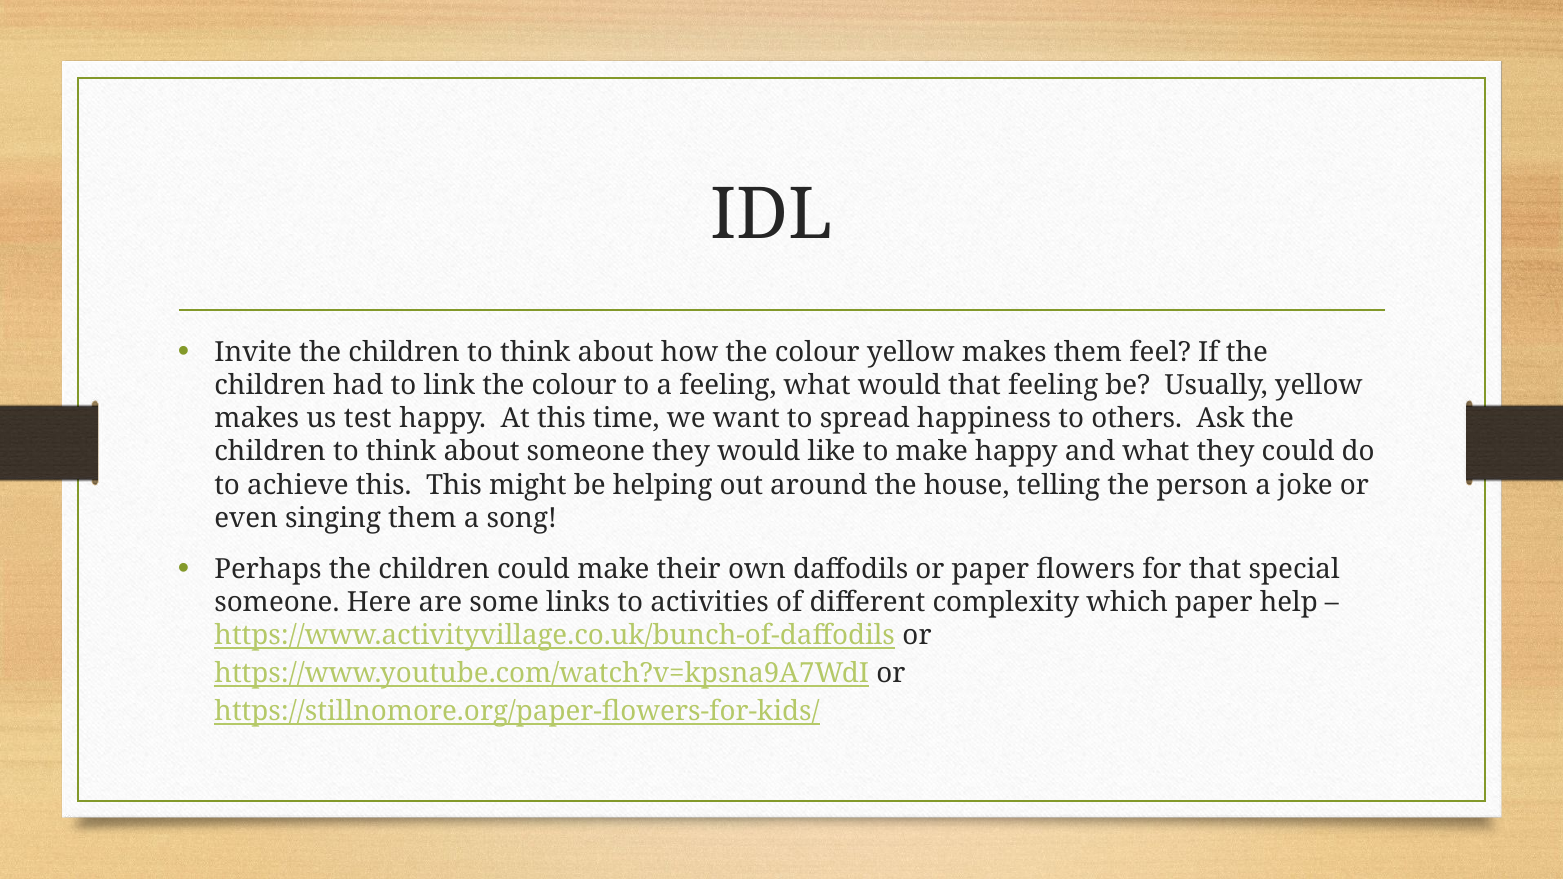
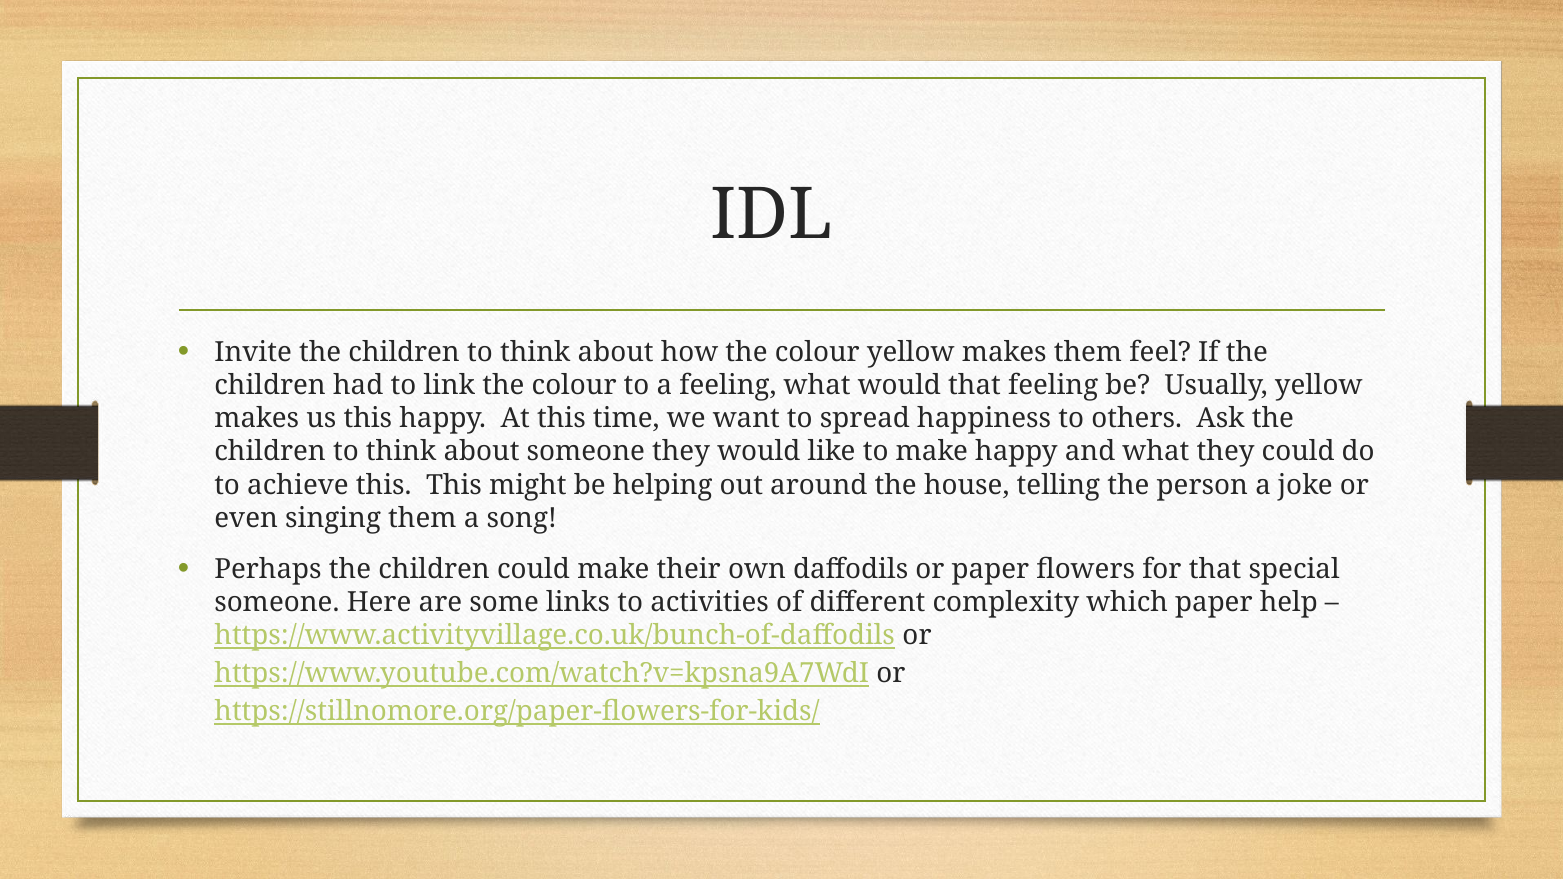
us test: test -> this
